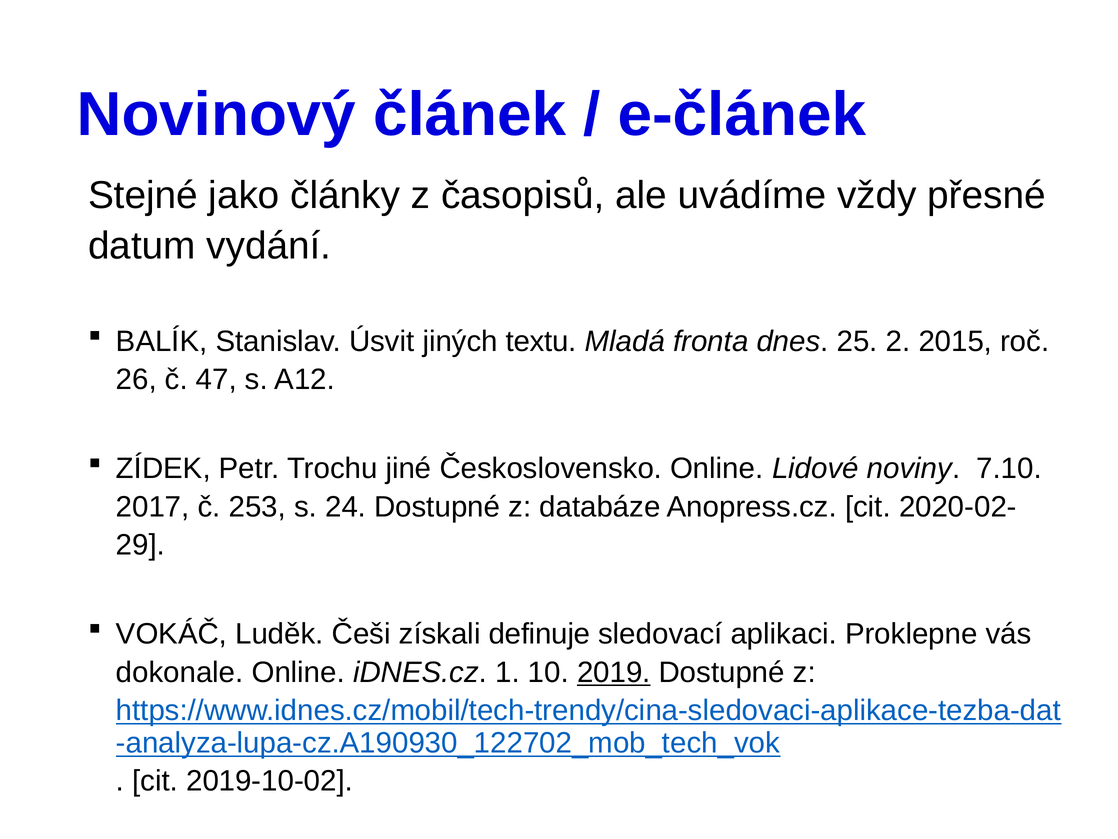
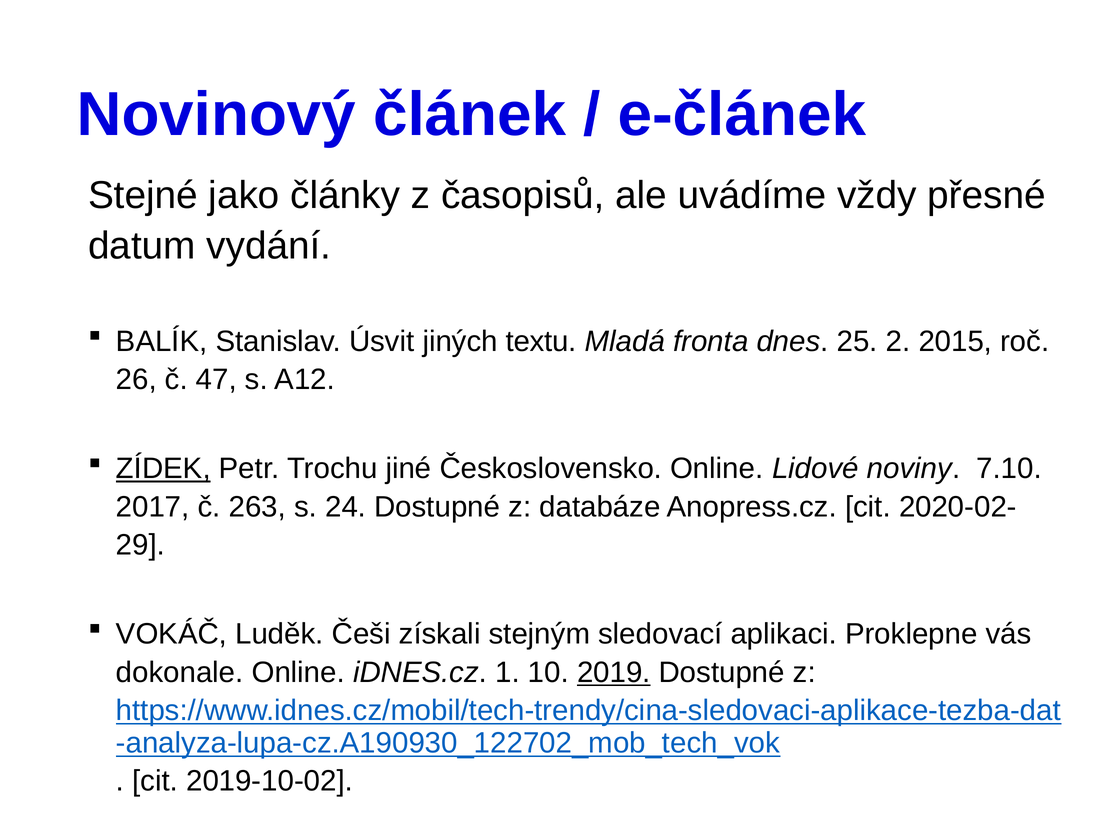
ZÍDEK underline: none -> present
253: 253 -> 263
definuje: definuje -> stejným
